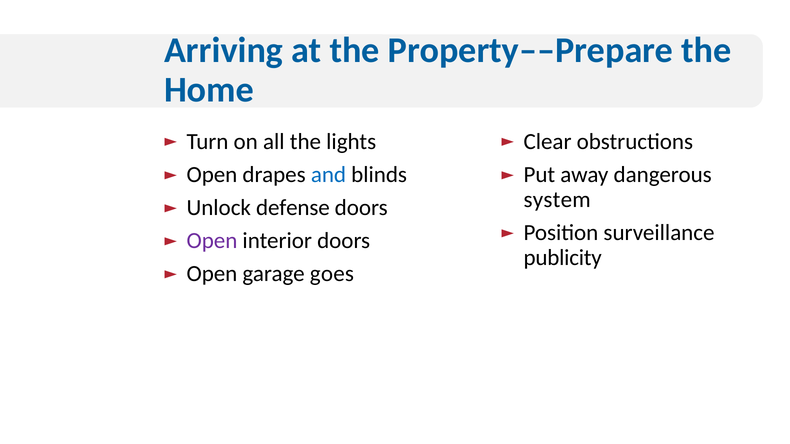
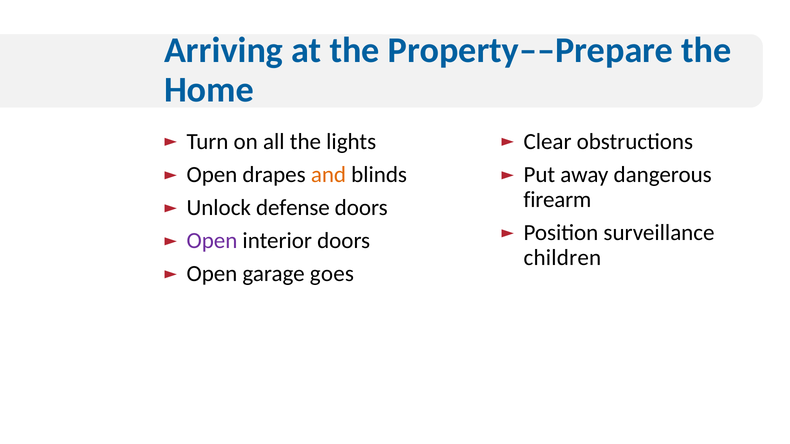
and colour: blue -> orange
system: system -> firearm
publicity: publicity -> children
